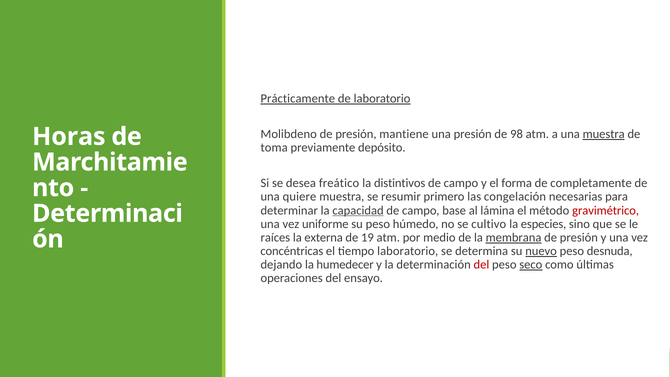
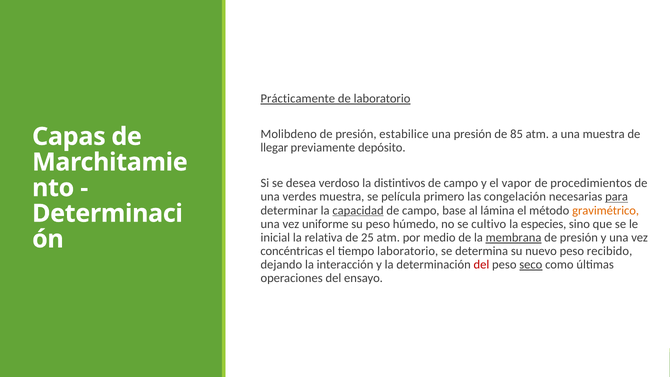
mantiene: mantiene -> estabilice
98: 98 -> 85
muestra at (604, 134) underline: present -> none
Horas: Horas -> Capas
toma: toma -> llegar
freático: freático -> verdoso
forma: forma -> vapor
completamente: completamente -> procedimientos
quiere: quiere -> verdes
resumir: resumir -> película
para underline: none -> present
gravimétrico colour: red -> orange
raíces: raíces -> inicial
externa: externa -> relativa
19: 19 -> 25
nuevo underline: present -> none
desnuda: desnuda -> recibido
humedecer: humedecer -> interacción
